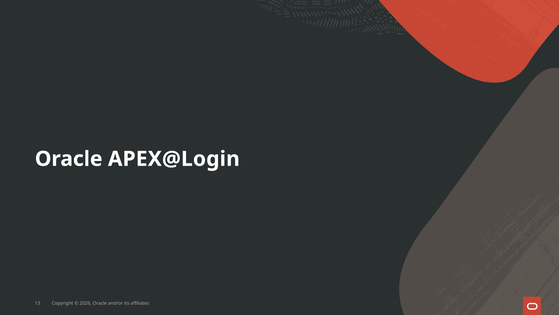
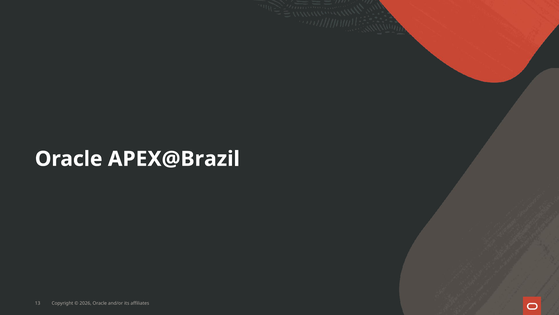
APEX@Login: APEX@Login -> APEX@Brazil
